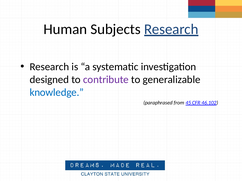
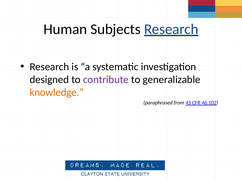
knowledge colour: blue -> orange
